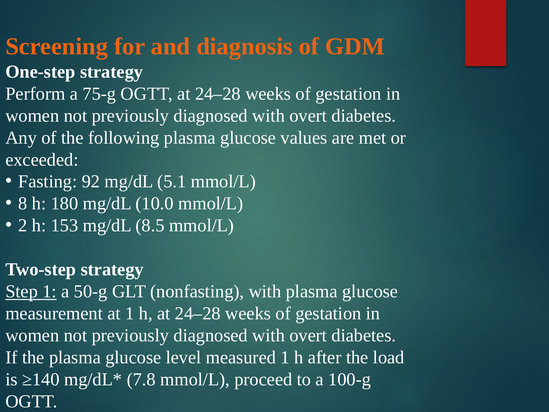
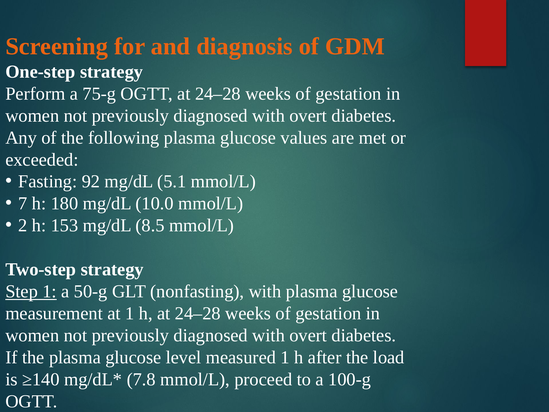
8: 8 -> 7
